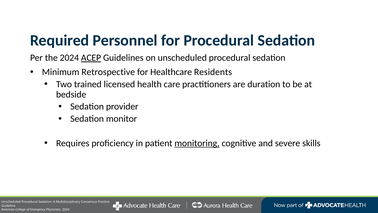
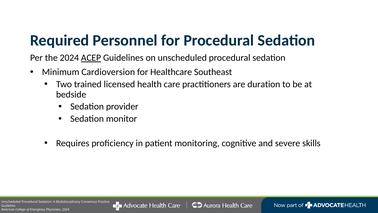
Retrospective: Retrospective -> Cardioversion
Residents: Residents -> Southeast
monitoring underline: present -> none
